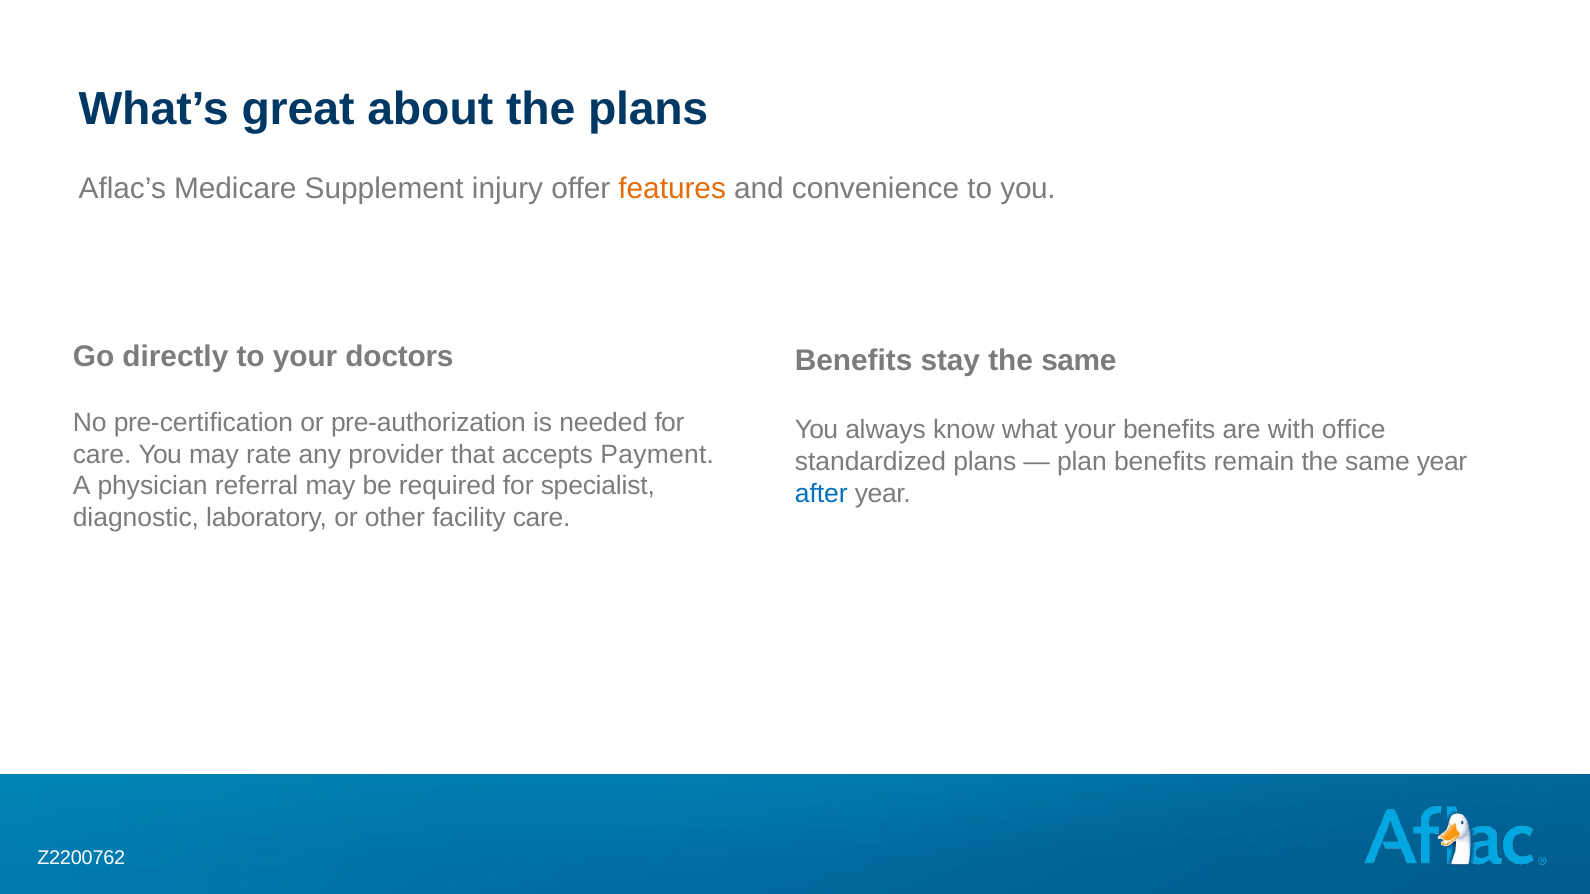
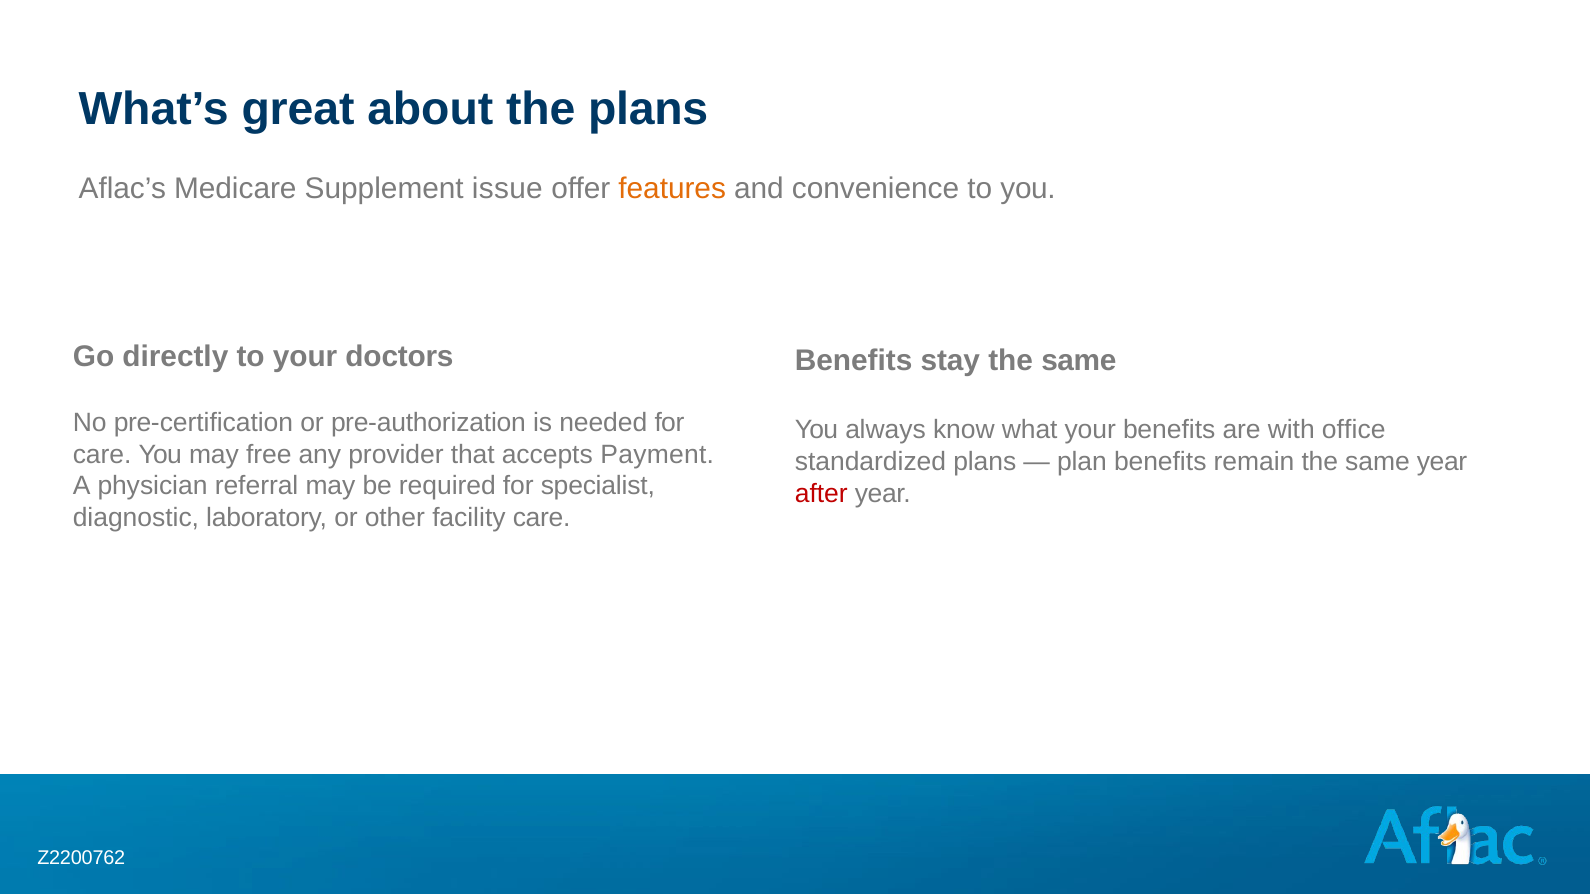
injury: injury -> issue
rate: rate -> free
after colour: blue -> red
